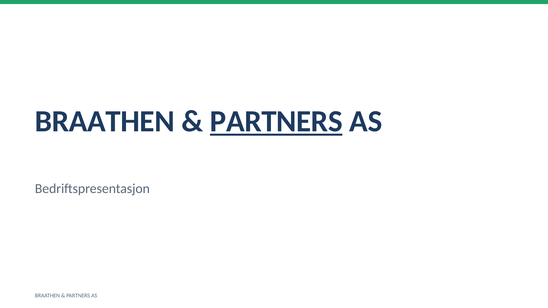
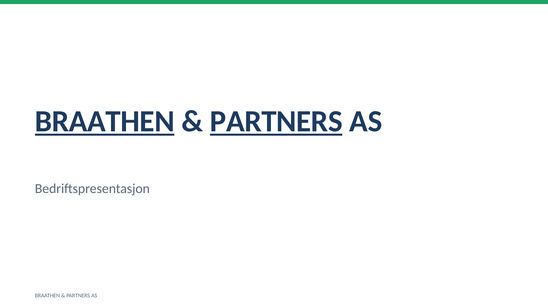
BRAATHEN at (105, 122) underline: none -> present
